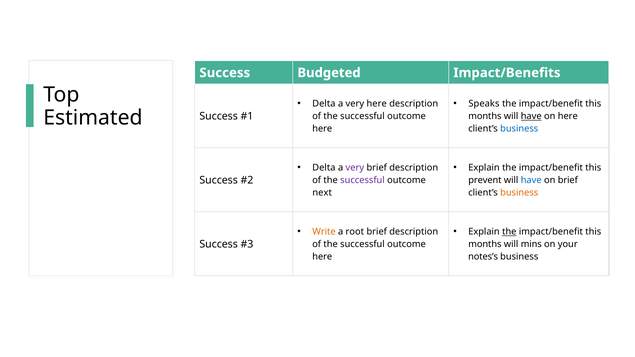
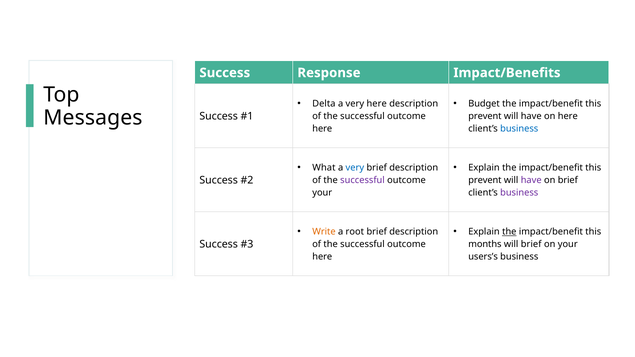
Budgeted: Budgeted -> Response
Speaks: Speaks -> Budget
Estimated: Estimated -> Messages
months at (485, 116): months -> prevent
have at (531, 116) underline: present -> none
Delta at (324, 168): Delta -> What
very at (355, 168) colour: purple -> blue
have at (531, 180) colour: blue -> purple
next at (322, 193): next -> your
business at (519, 193) colour: orange -> purple
will mins: mins -> brief
notes’s: notes’s -> users’s
